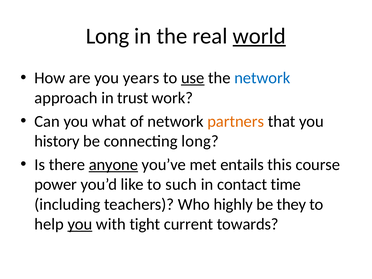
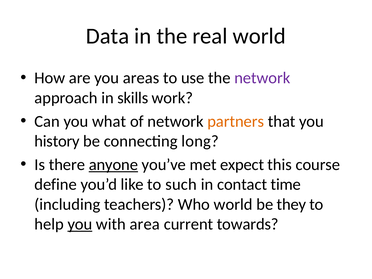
Long at (108, 36): Long -> Data
world at (259, 36) underline: present -> none
years: years -> areas
use underline: present -> none
network at (262, 78) colour: blue -> purple
trust: trust -> skills
entails: entails -> expect
power: power -> define
Who highly: highly -> world
tight: tight -> area
